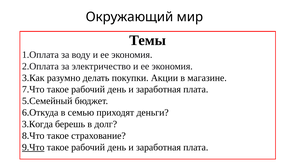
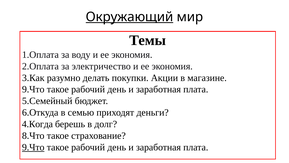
Окружающий underline: none -> present
7.Что at (33, 89): 7.Что -> 9.Что
3.Когда: 3.Когда -> 4.Когда
